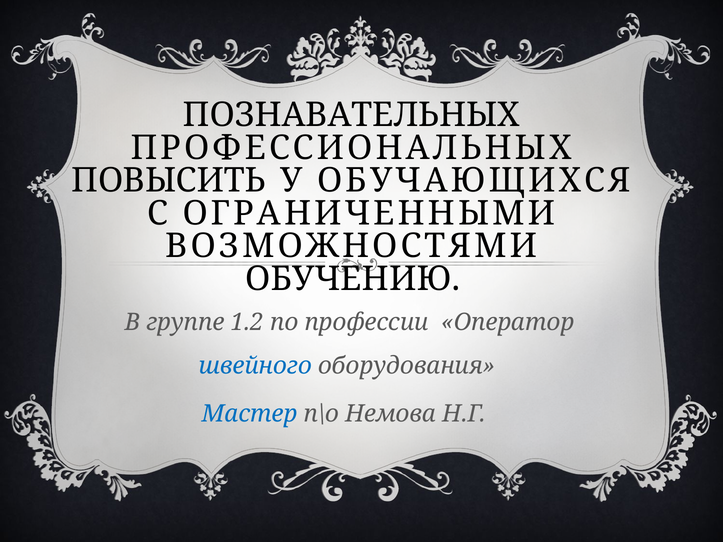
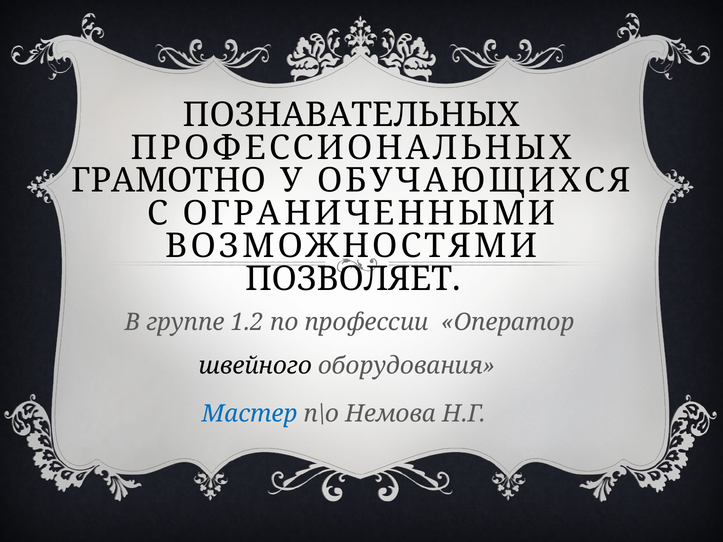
ПОВЫСИТЬ: ПОВЫСИТЬ -> ГРАМОТНО
ОБУЧЕНИЮ: ОБУЧЕНИЮ -> ПОЗВОЛЯЕТ
швейного colour: blue -> black
